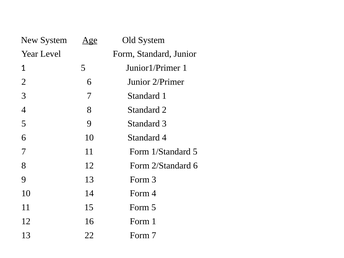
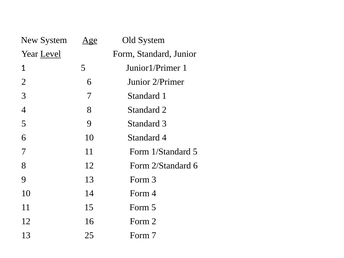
Level underline: none -> present
Form 1: 1 -> 2
22: 22 -> 25
